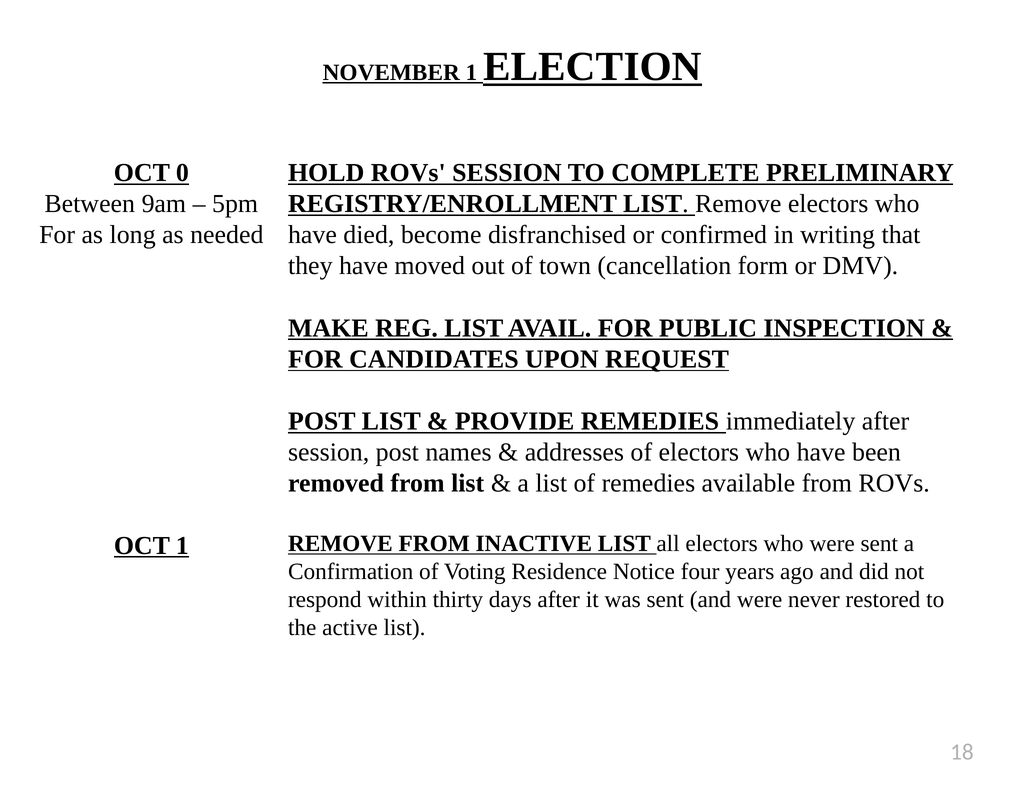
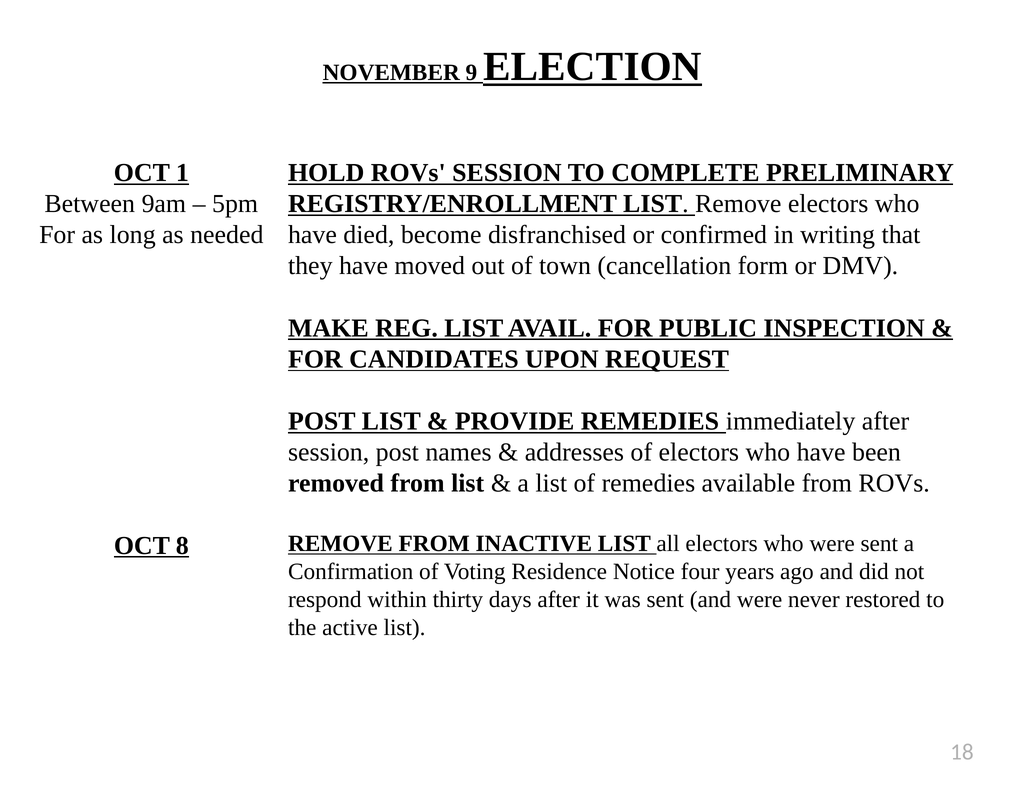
NOVEMBER 1: 1 -> 9
0: 0 -> 1
OCT 1: 1 -> 8
